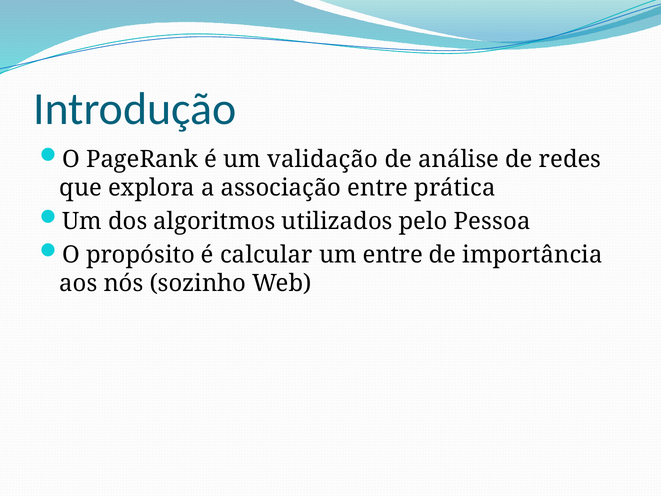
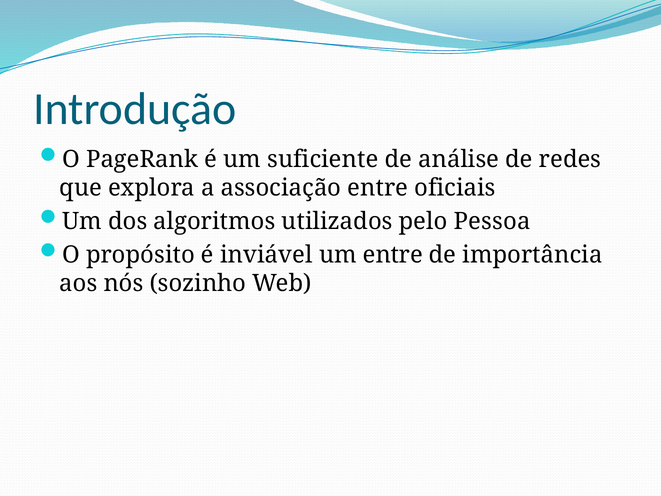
validação: validação -> suficiente
prática: prática -> oficiais
calcular: calcular -> inviável
